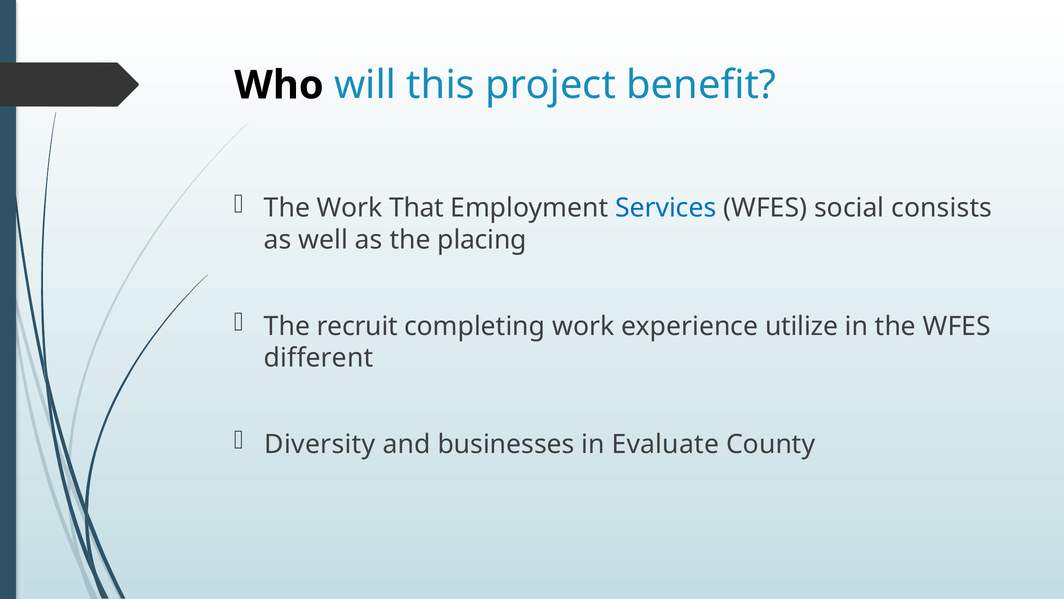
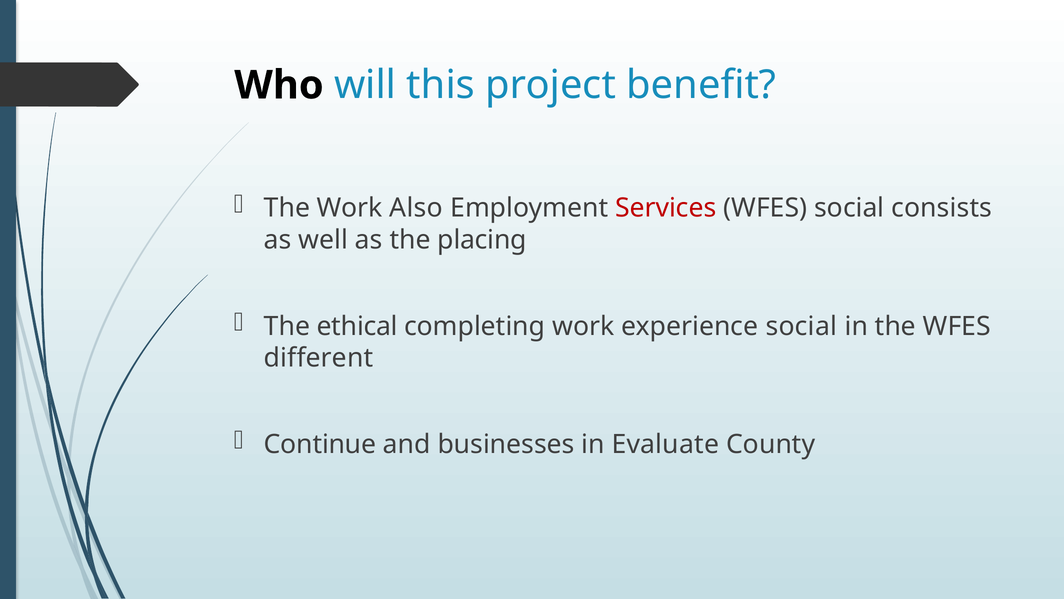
That: That -> Also
Services colour: blue -> red
recruit: recruit -> ethical
experience utilize: utilize -> social
Diversity: Diversity -> Continue
